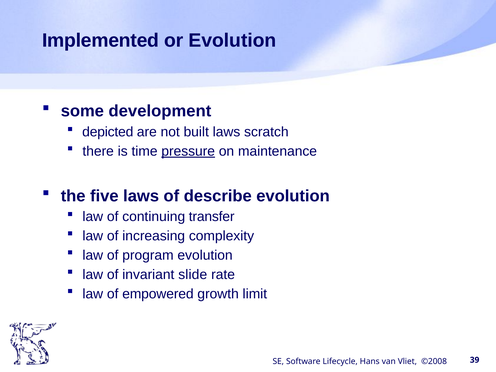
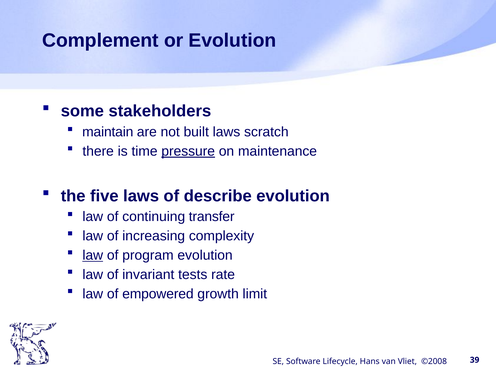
Implemented: Implemented -> Complement
development: development -> stakeholders
depicted: depicted -> maintain
law at (93, 255) underline: none -> present
slide: slide -> tests
